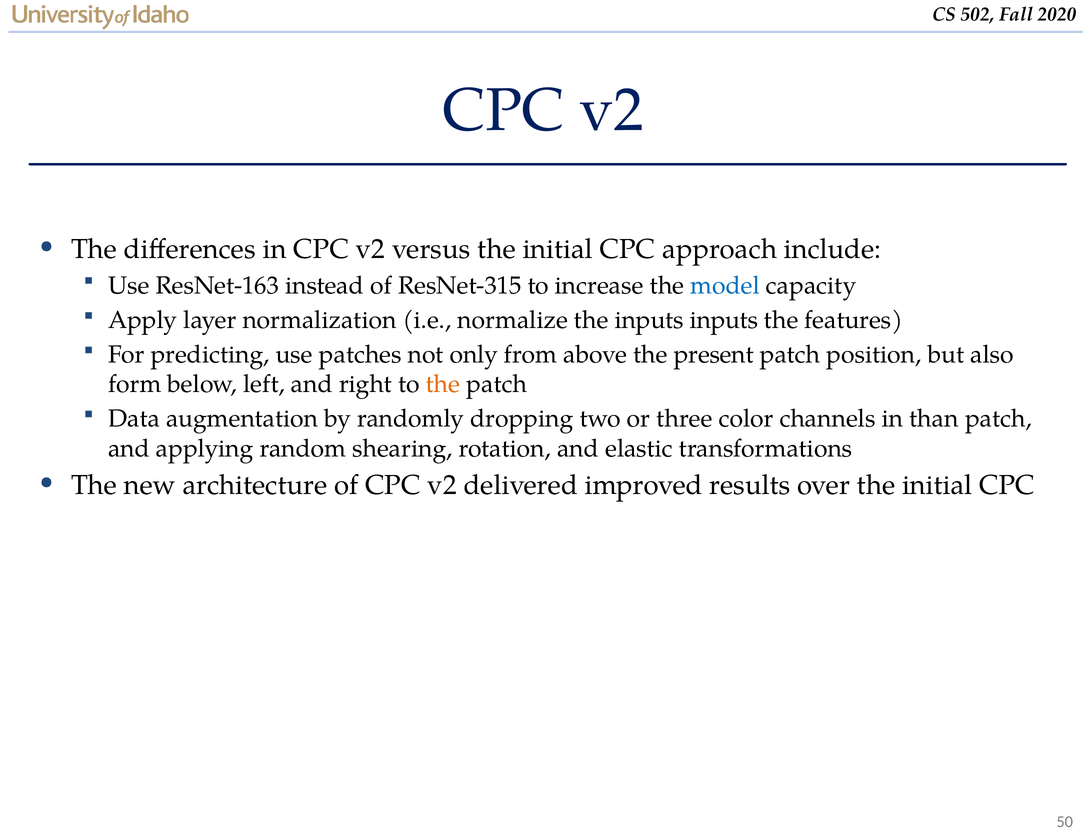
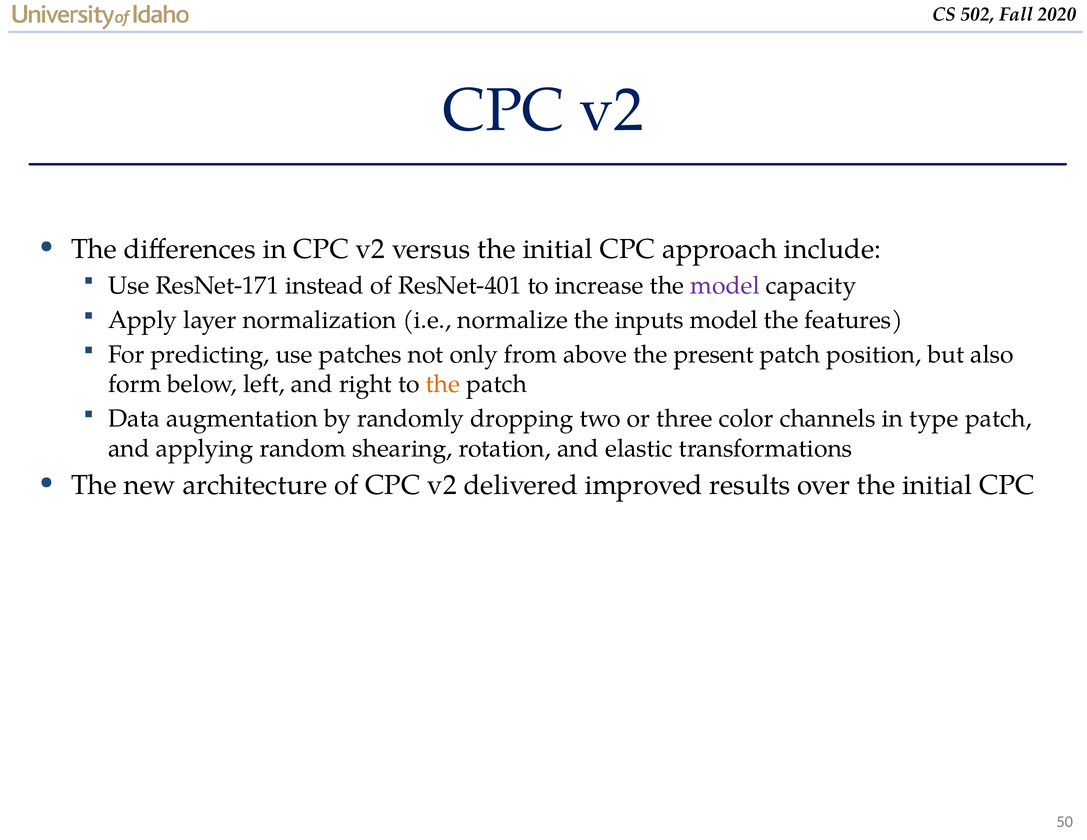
ResNet-163: ResNet-163 -> ResNet-171
ResNet-315: ResNet-315 -> ResNet-401
model at (725, 285) colour: blue -> purple
inputs inputs: inputs -> model
than: than -> type
